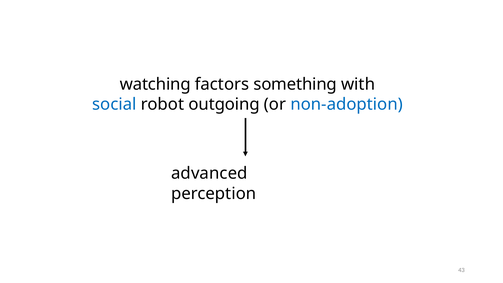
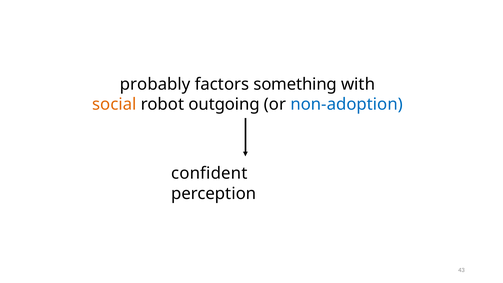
watching: watching -> probably
social colour: blue -> orange
advanced: advanced -> confident
